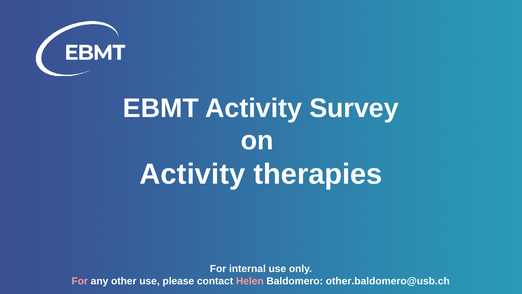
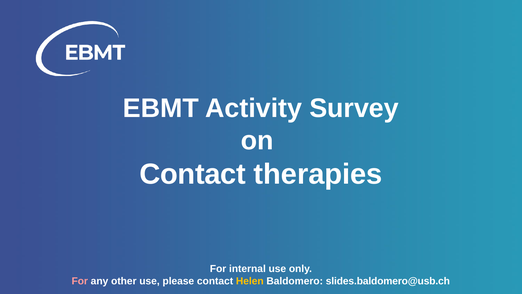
Activity at (192, 174): Activity -> Contact
Helen colour: pink -> yellow
other.baldomero@usb.ch: other.baldomero@usb.ch -> slides.baldomero@usb.ch
